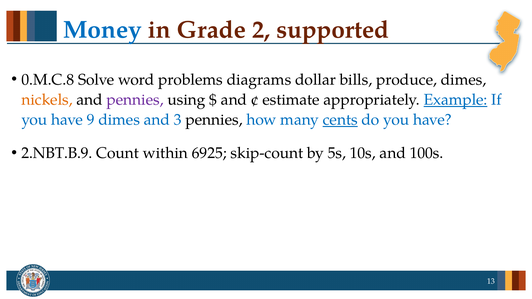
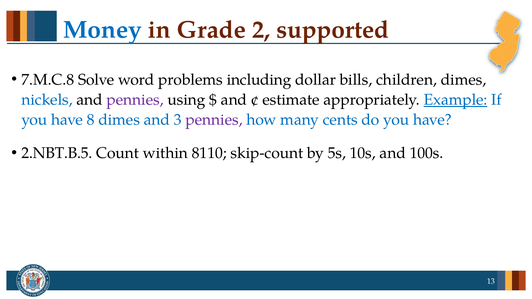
0.M.C.8: 0.M.C.8 -> 7.M.C.8
diagrams: diagrams -> including
produce: produce -> children
nickels colour: orange -> blue
9: 9 -> 8
pennies at (214, 120) colour: black -> purple
cents underline: present -> none
2.NBT.B.9: 2.NBT.B.9 -> 2.NBT.B.5
6925: 6925 -> 8110
